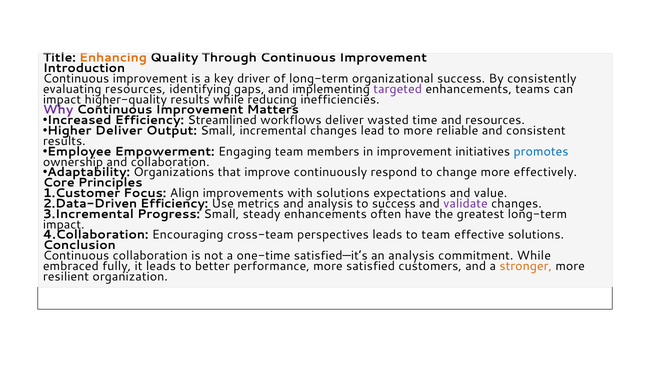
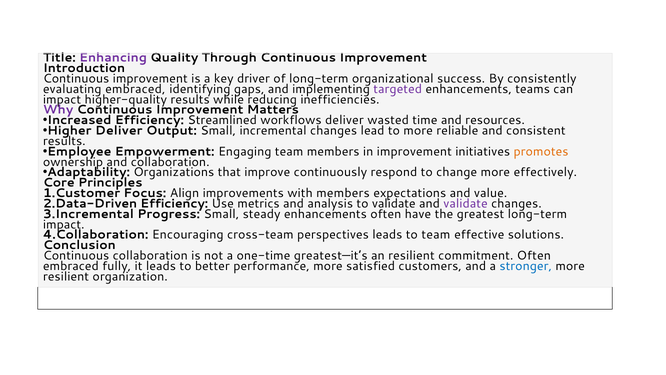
Enhancing colour: orange -> purple
evaluating resources: resources -> embraced
promotes colour: blue -> orange
with solutions: solutions -> members
to success: success -> validate
satisfied—it’s: satisfied—it’s -> greatest—it’s
an analysis: analysis -> resilient
commitment While: While -> Often
stronger colour: orange -> blue
